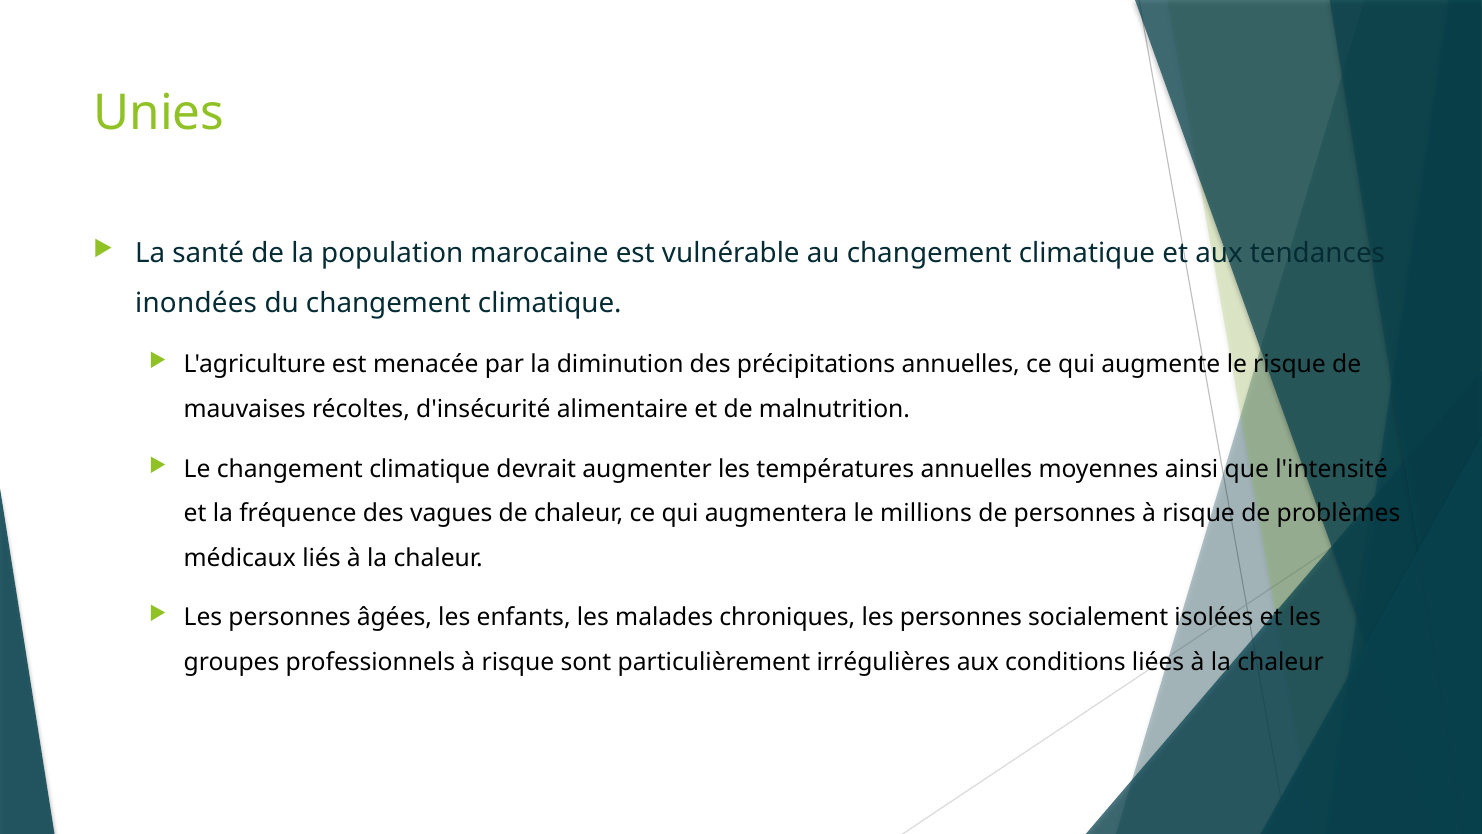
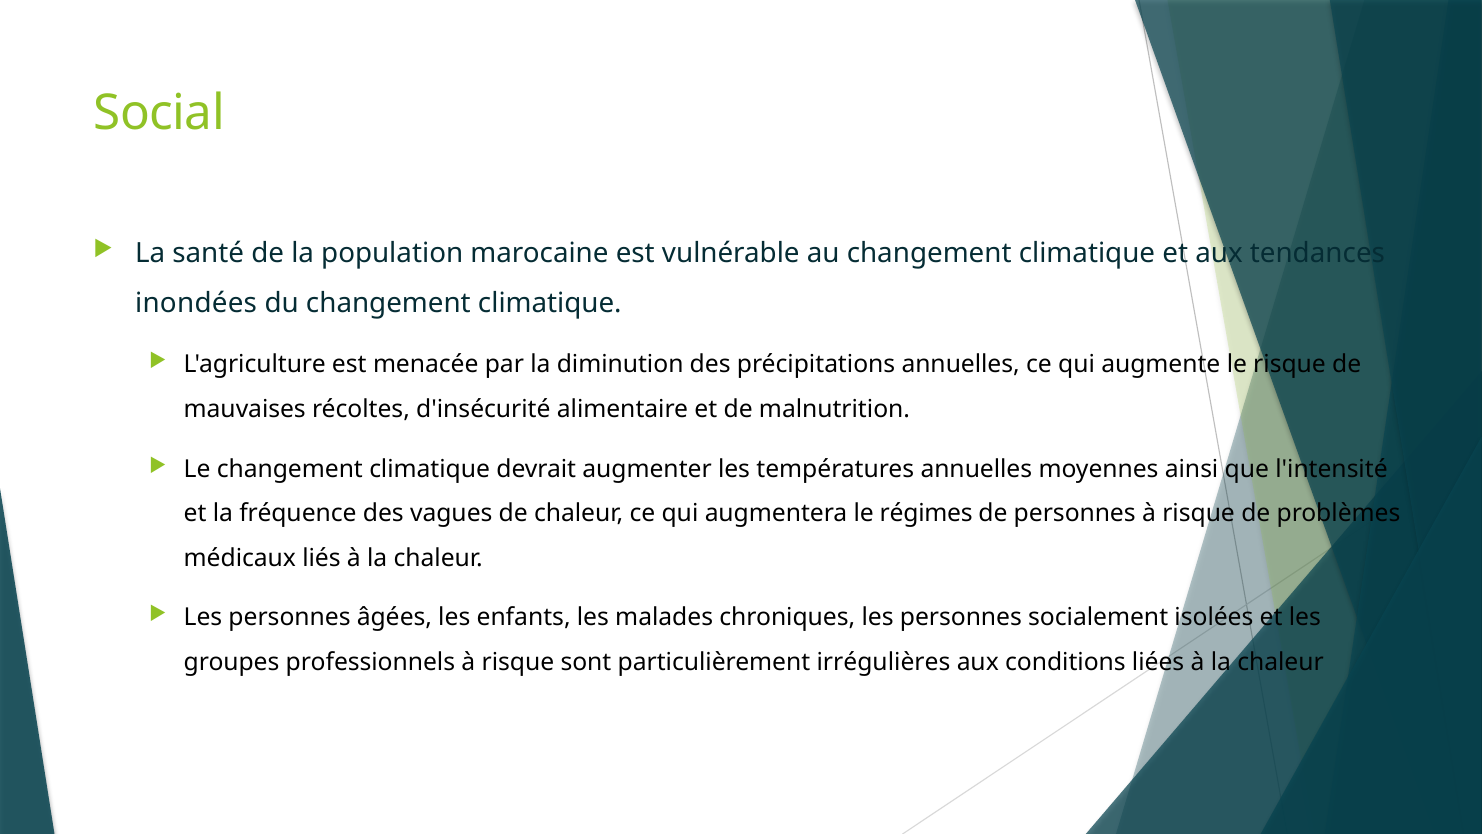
Unies: Unies -> Social
millions: millions -> régimes
